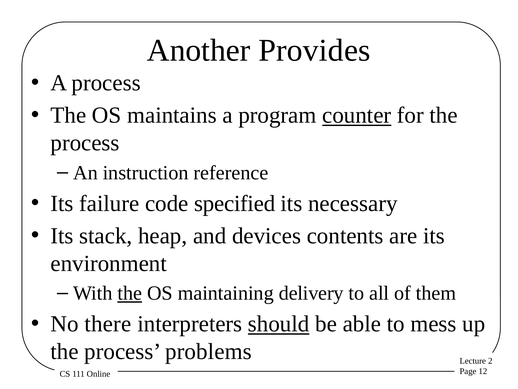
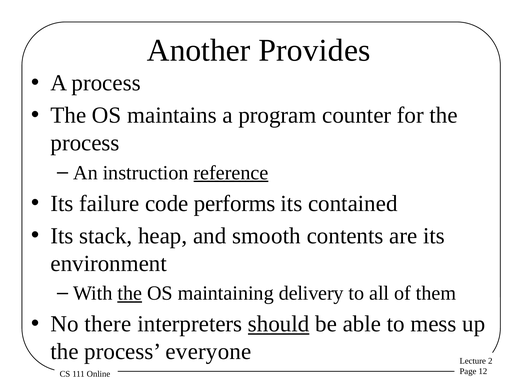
counter underline: present -> none
reference underline: none -> present
specified: specified -> performs
necessary: necessary -> contained
devices: devices -> smooth
problems: problems -> everyone
